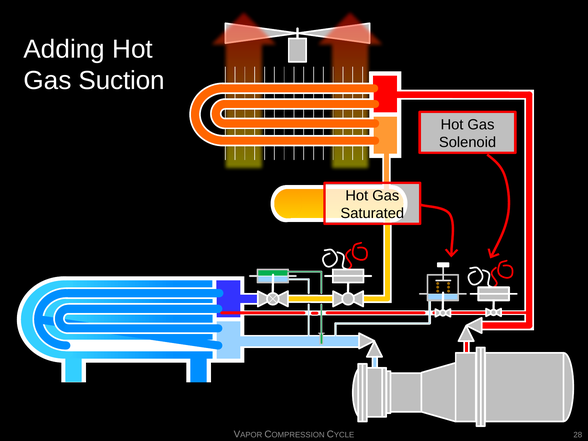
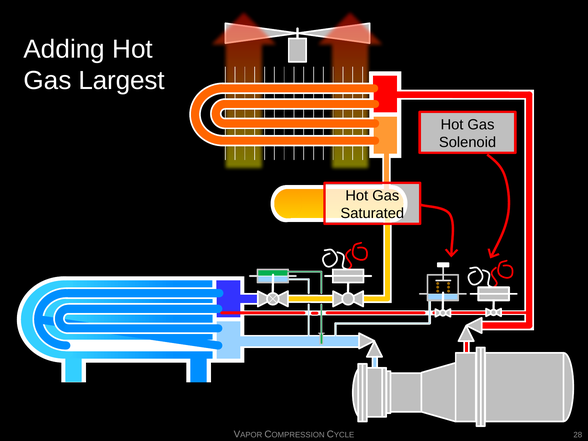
Suction: Suction -> Largest
